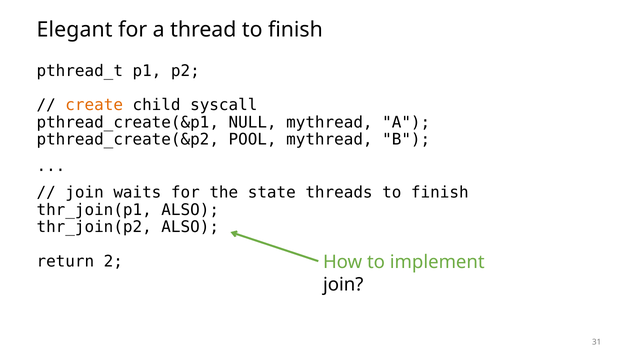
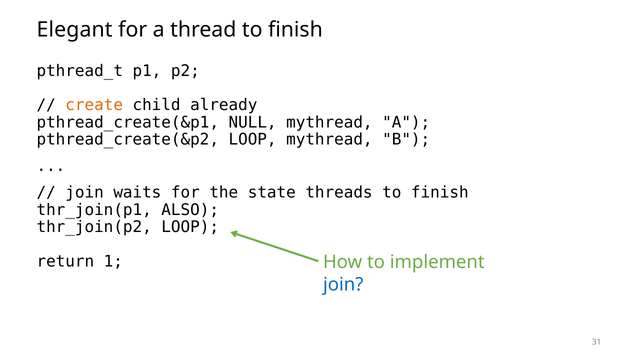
syscall: syscall -> already
pthread_create(&p2 POOL: POOL -> LOOP
thr_join(p2 ALSO: ALSO -> LOOP
2: 2 -> 1
join at (343, 285) colour: black -> blue
